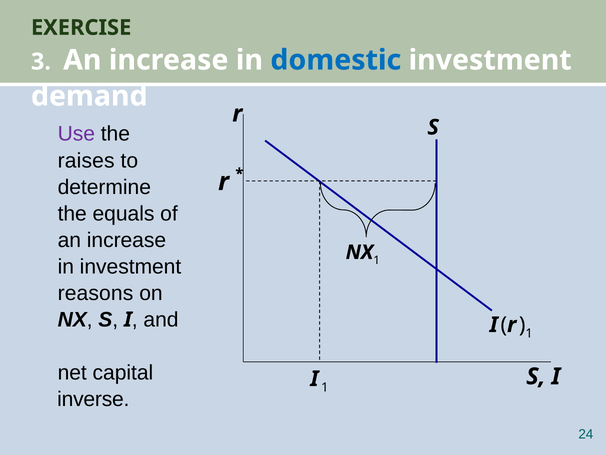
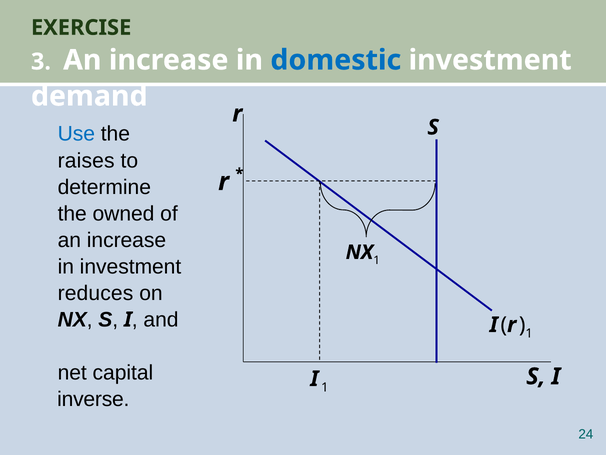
Use colour: purple -> blue
equals: equals -> owned
reasons: reasons -> reduces
